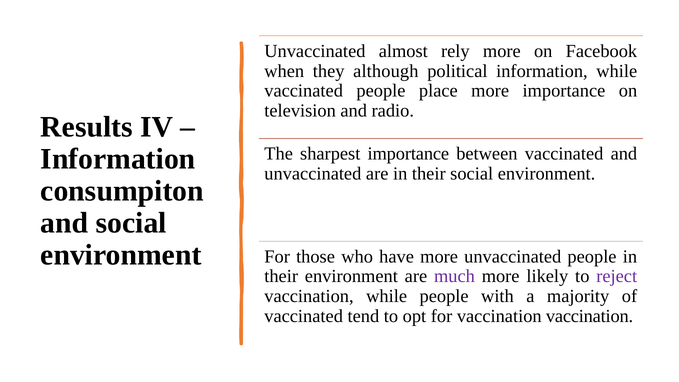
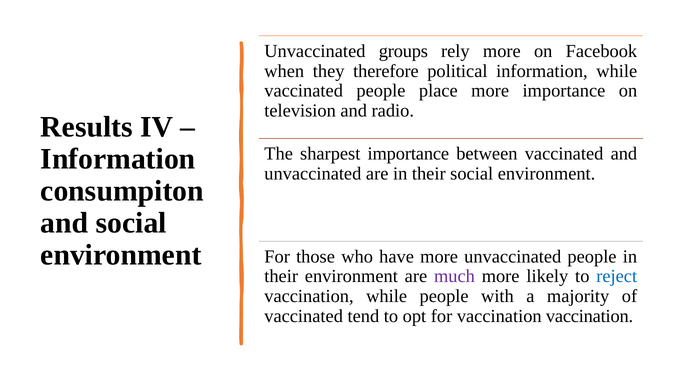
almost: almost -> groups
although: although -> therefore
reject colour: purple -> blue
